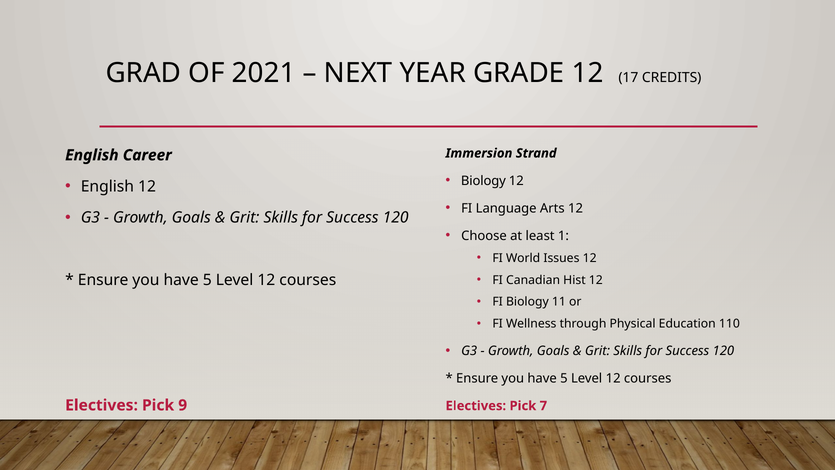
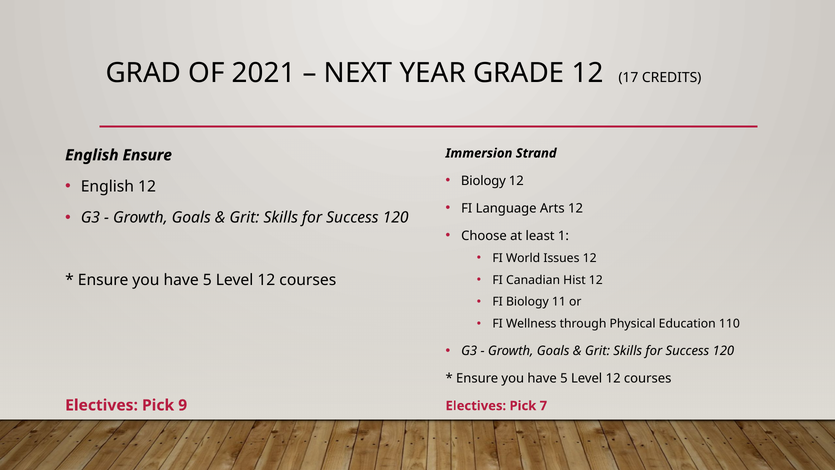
English Career: Career -> Ensure
